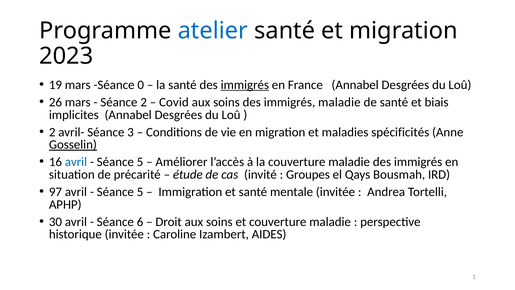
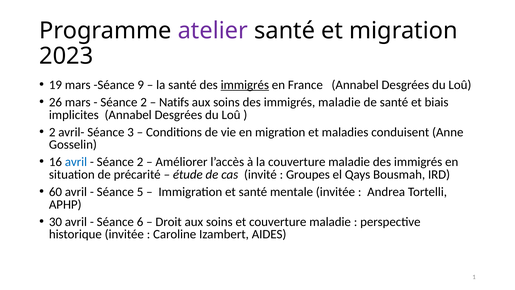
atelier colour: blue -> purple
0: 0 -> 9
Covid: Covid -> Natifs
spécificités: spécificités -> conduisent
Gosselin underline: present -> none
5 at (140, 162): 5 -> 2
97: 97 -> 60
